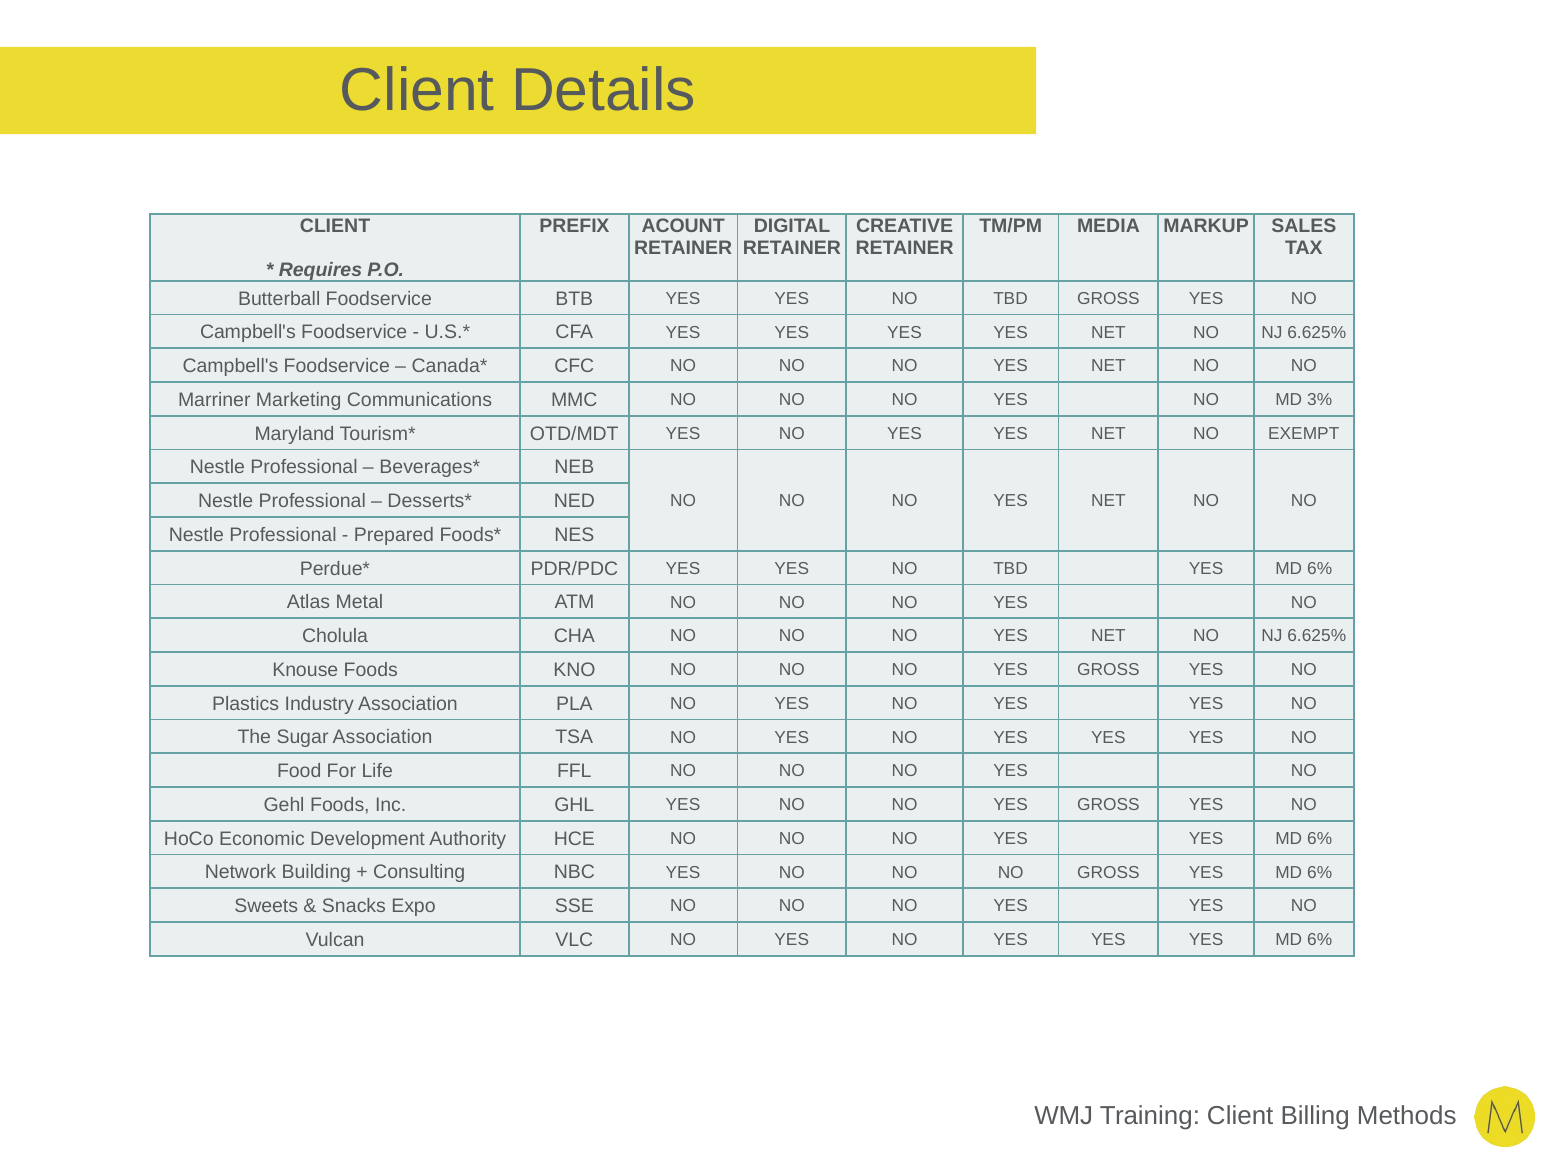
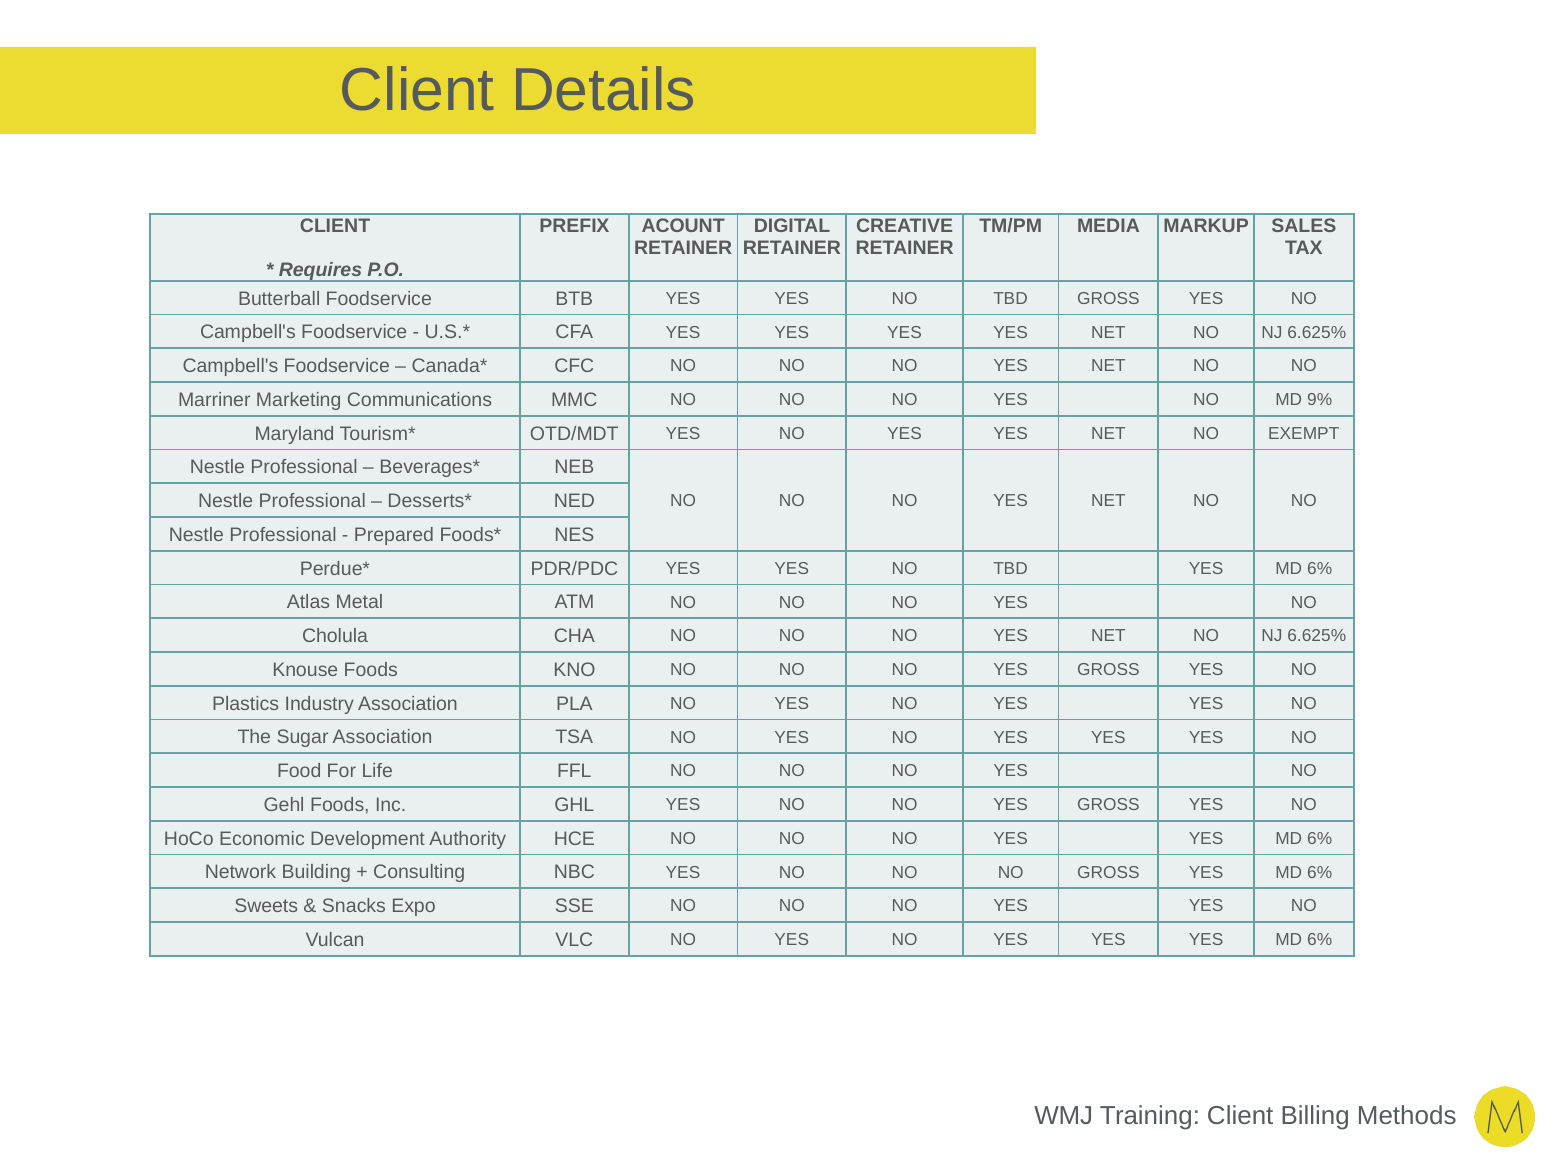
3%: 3% -> 9%
